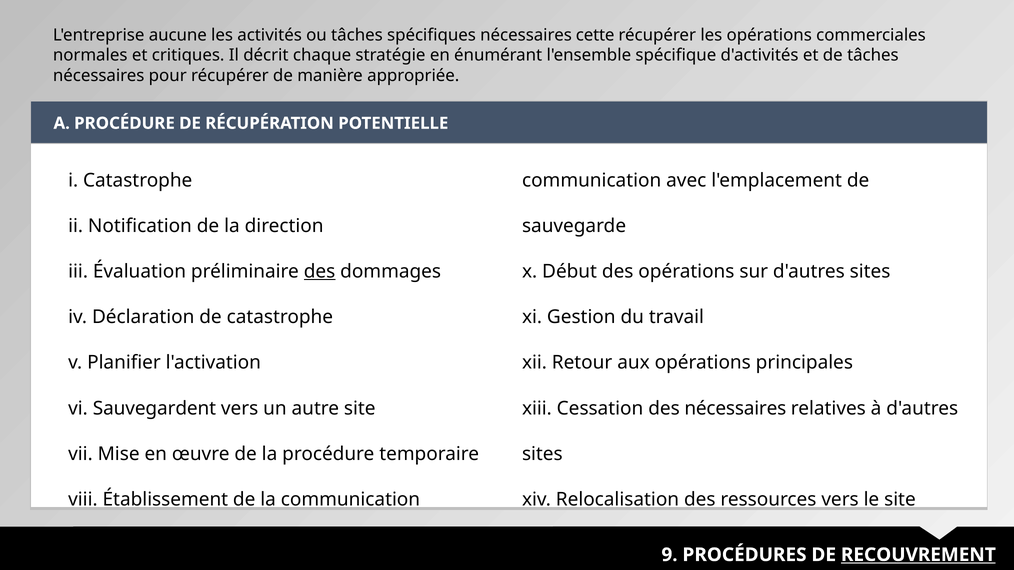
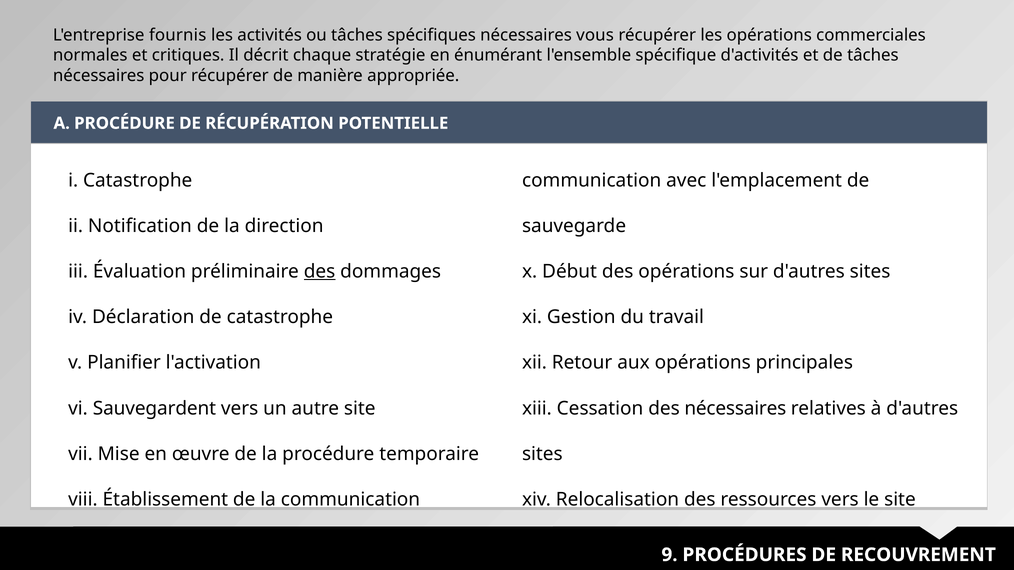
aucune: aucune -> fournis
cette: cette -> vous
RECOUVREMENT underline: present -> none
